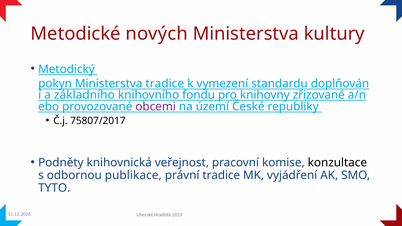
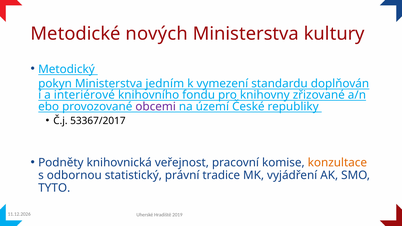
Ministerstva tradice: tradice -> jedním
základního: základního -> interiérové
75807/2017: 75807/2017 -> 53367/2017
konzultace colour: black -> orange
publikace: publikace -> statistický
